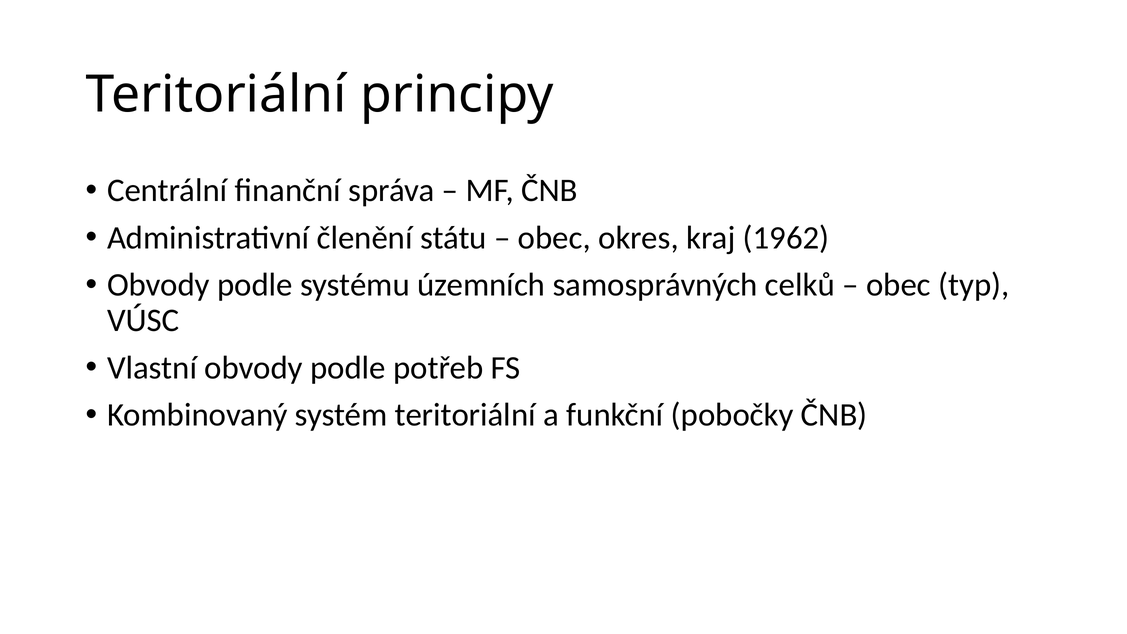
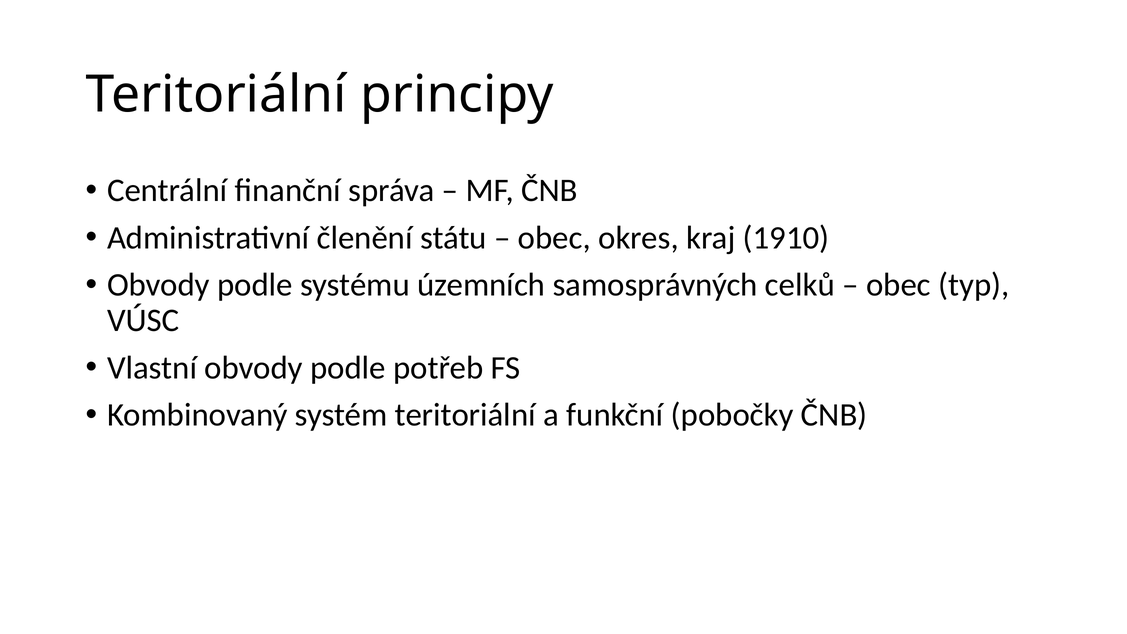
1962: 1962 -> 1910
